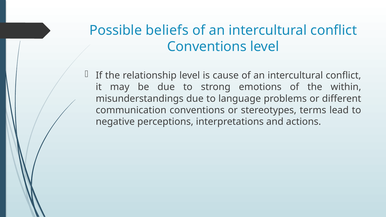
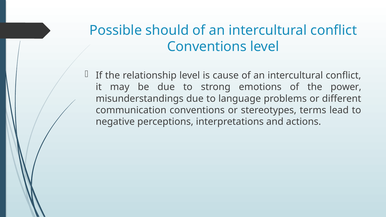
beliefs: beliefs -> should
within: within -> power
